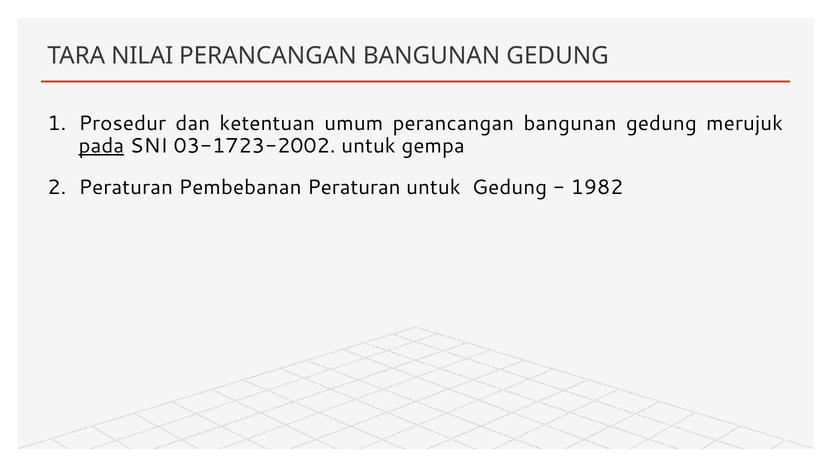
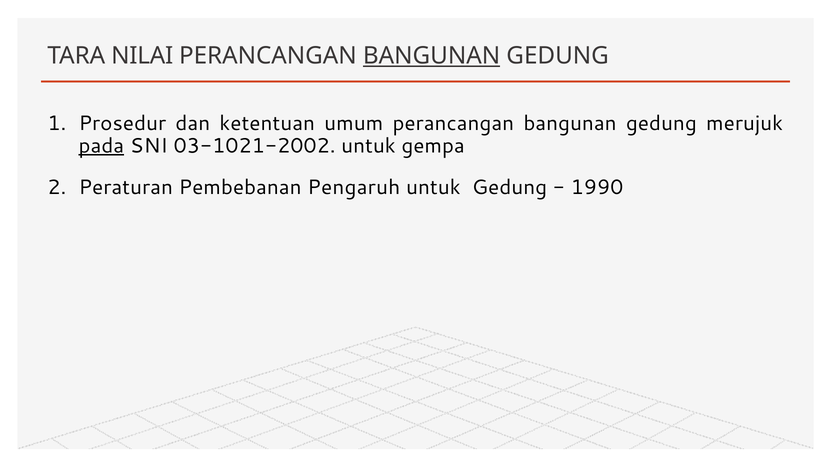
BANGUNAN at (432, 56) underline: none -> present
03-1723-2002: 03-1723-2002 -> 03-1021-2002
Pembebanan Peraturan: Peraturan -> Pengaruh
1982: 1982 -> 1990
